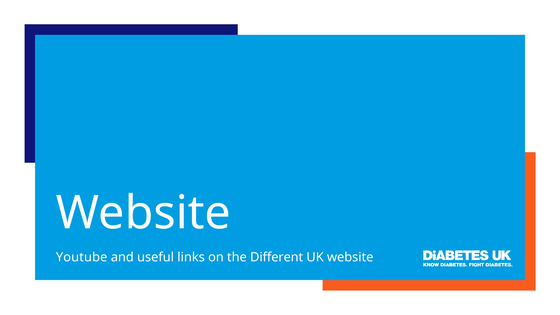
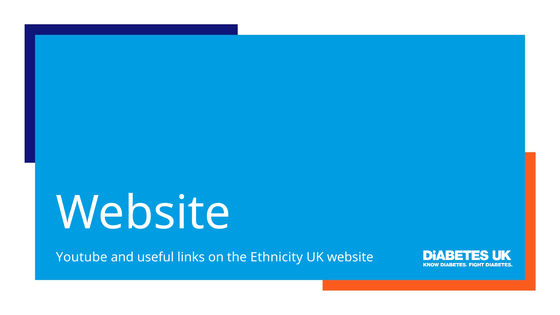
Different: Different -> Ethnicity
